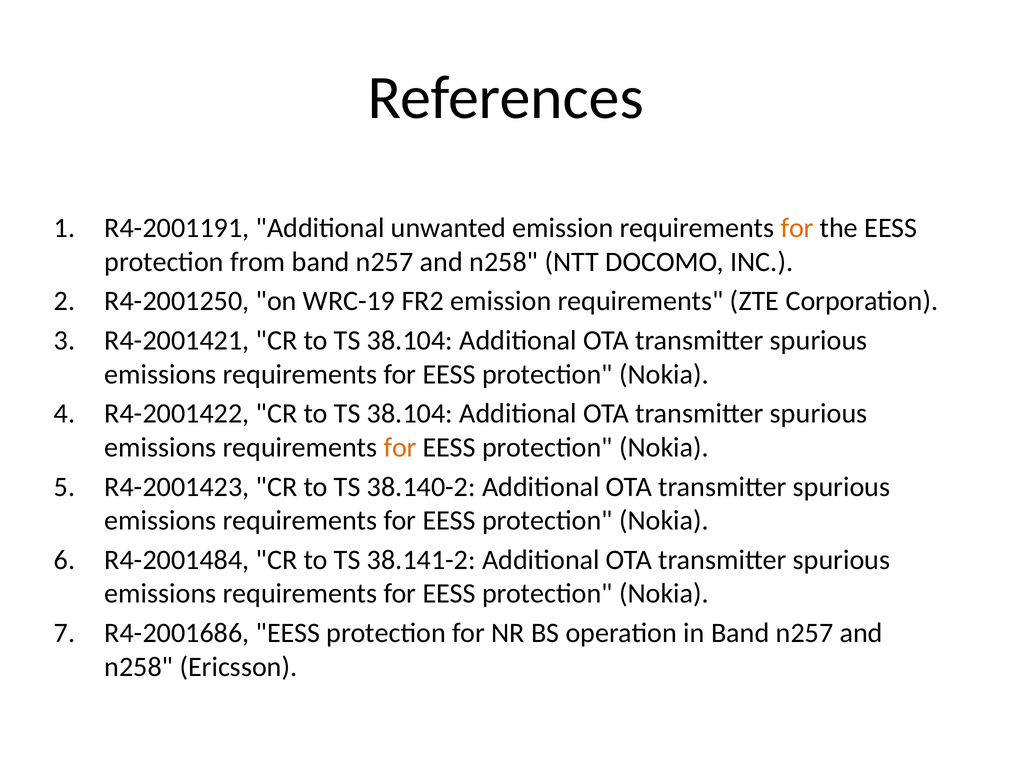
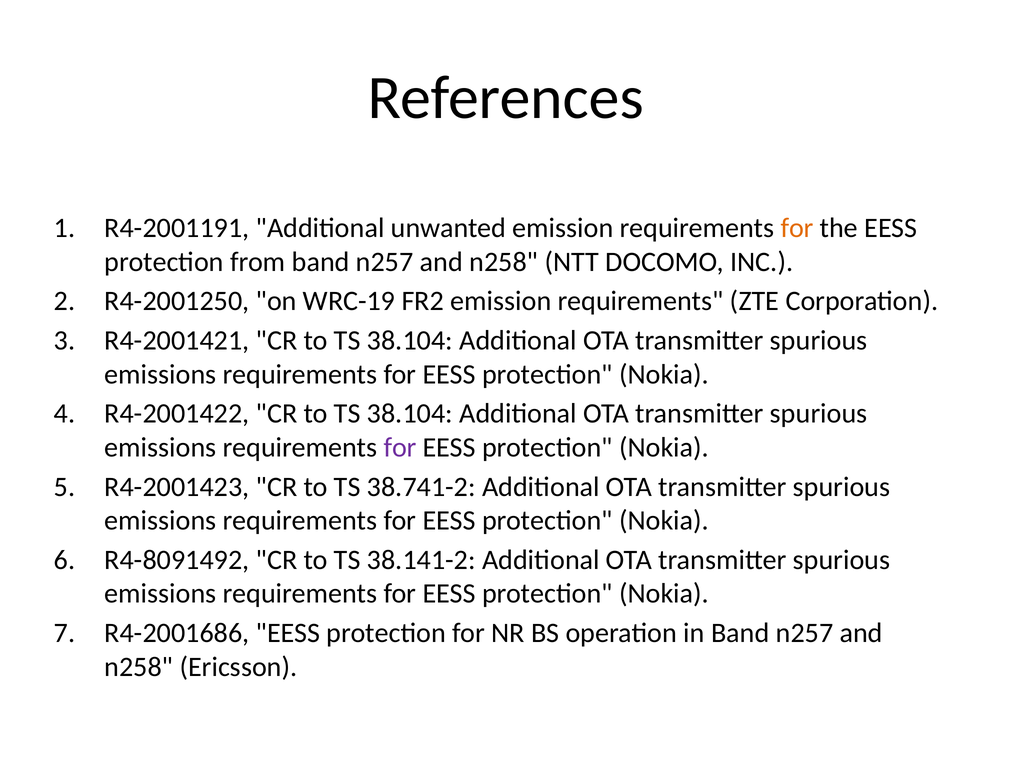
for at (400, 447) colour: orange -> purple
38.140-2: 38.140-2 -> 38.741-2
R4-2001484: R4-2001484 -> R4-8091492
